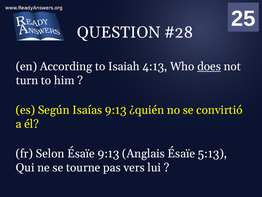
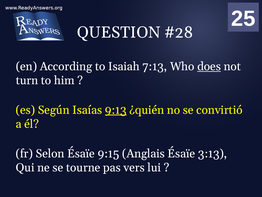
4:13: 4:13 -> 7:13
9:13 at (116, 110) underline: none -> present
Ésaïe 9:13: 9:13 -> 9:15
5:13: 5:13 -> 3:13
